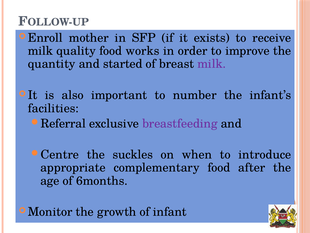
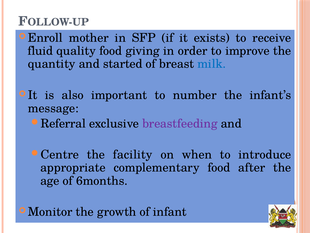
milk at (40, 51): milk -> fluid
works: works -> giving
milk at (212, 64) colour: purple -> blue
facilities: facilities -> message
suckles: suckles -> facility
